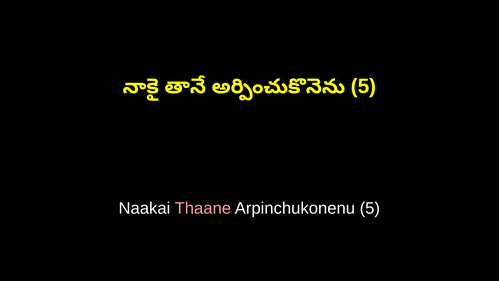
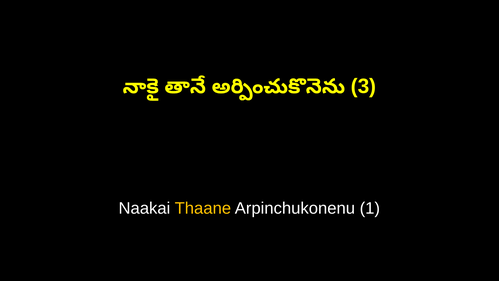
5 at (364, 86): 5 -> 3
Thaane colour: pink -> yellow
Arpinchukonenu 5: 5 -> 1
